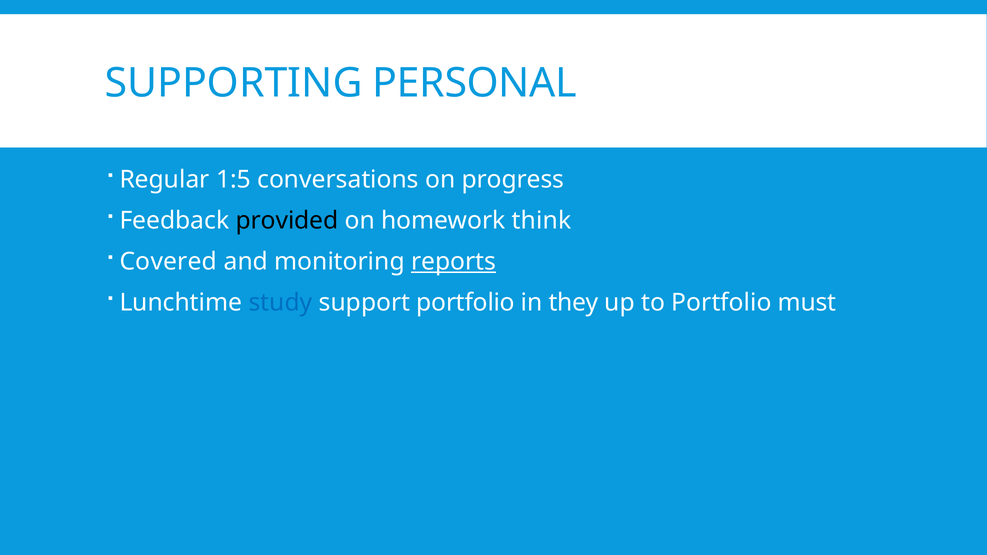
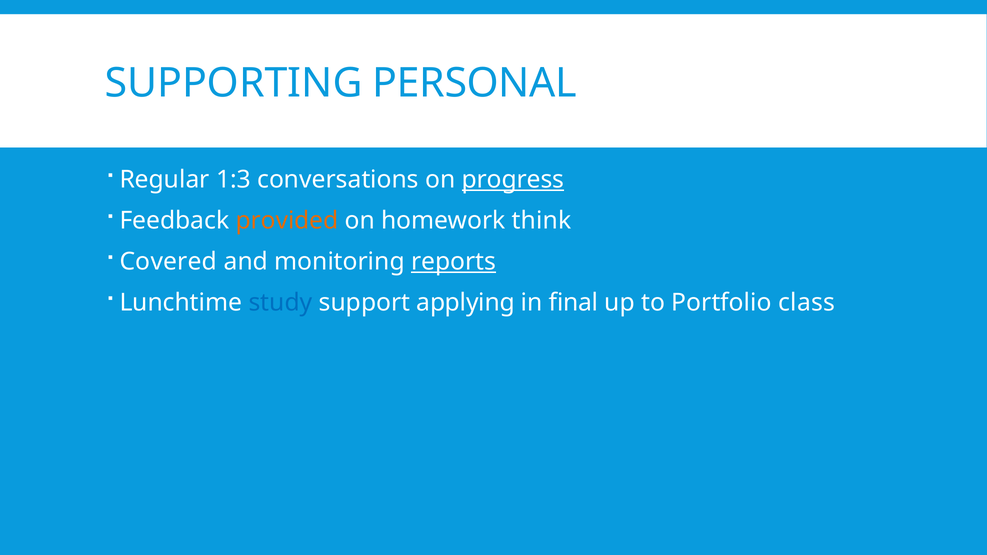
1:5: 1:5 -> 1:3
progress underline: none -> present
provided colour: black -> orange
support portfolio: portfolio -> applying
they: they -> final
must: must -> class
